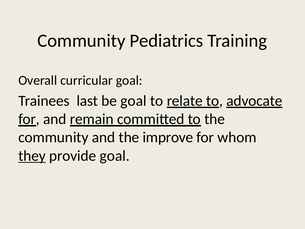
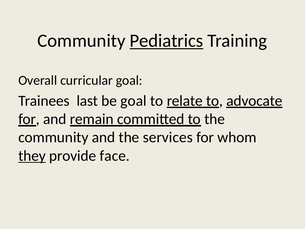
Pediatrics underline: none -> present
improve: improve -> services
provide goal: goal -> face
